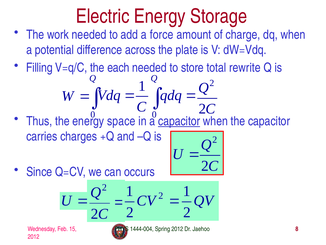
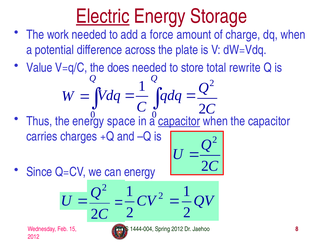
Electric underline: none -> present
Filling: Filling -> Value
each: each -> does
can occurs: occurs -> energy
